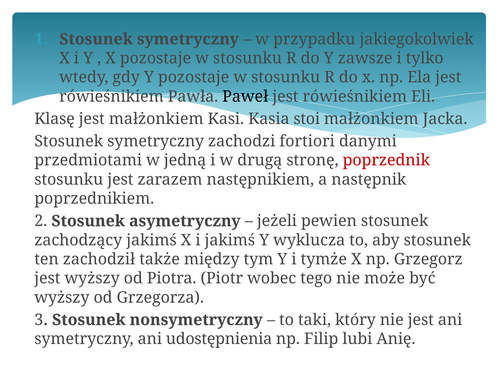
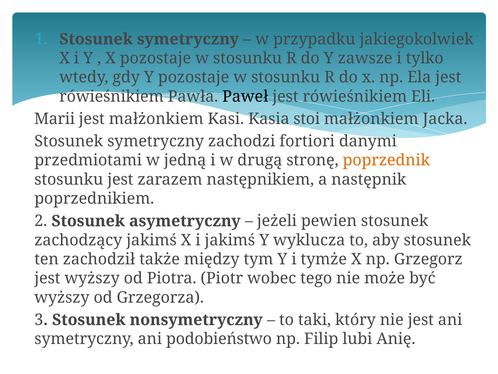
Klasę: Klasę -> Marii
poprzednik colour: red -> orange
udostępnienia: udostępnienia -> podobieństwo
